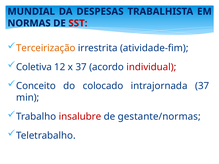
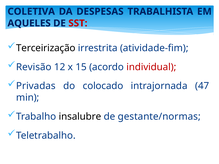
MUNDIAL: MUNDIAL -> COLETIVA
NORMAS: NORMAS -> AQUELES
Terceirização colour: orange -> black
Coletiva: Coletiva -> Revisão
x 37: 37 -> 15
Conceito: Conceito -> Privadas
intrajornada 37: 37 -> 47
insalubre colour: red -> black
